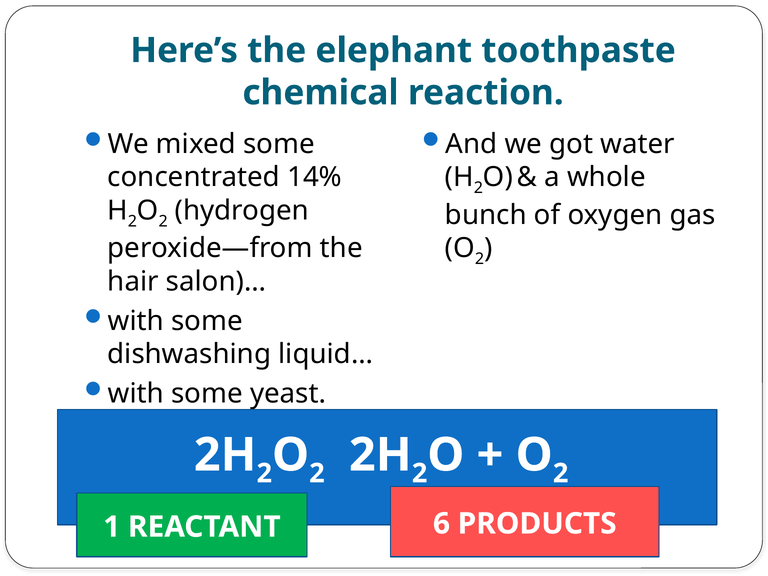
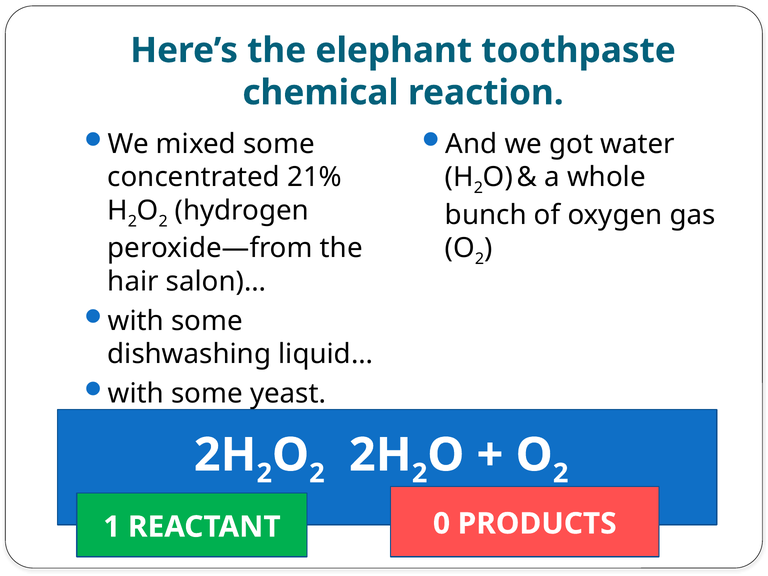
14%: 14% -> 21%
6: 6 -> 0
